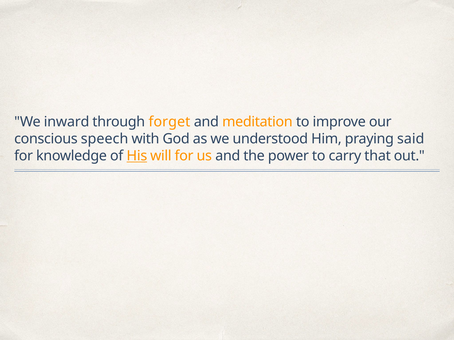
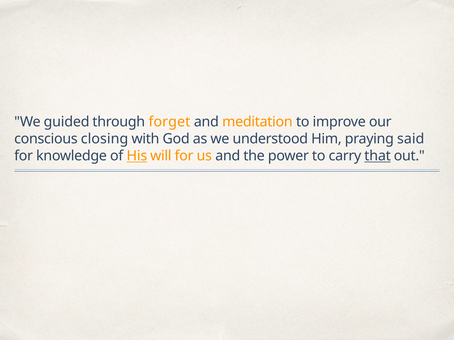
inward: inward -> guided
speech: speech -> closing
that underline: none -> present
